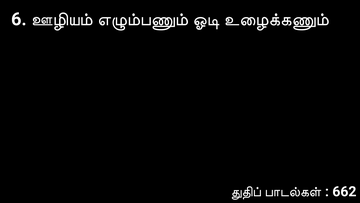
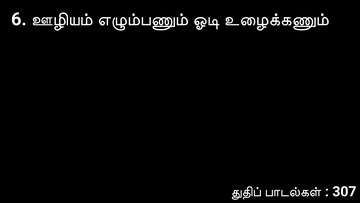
662: 662 -> 307
